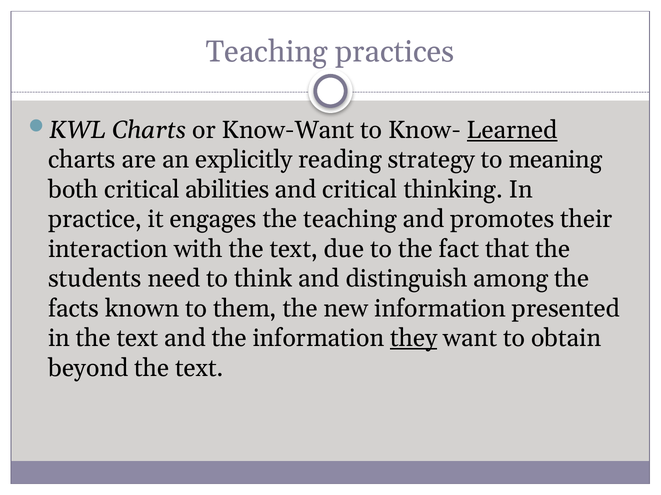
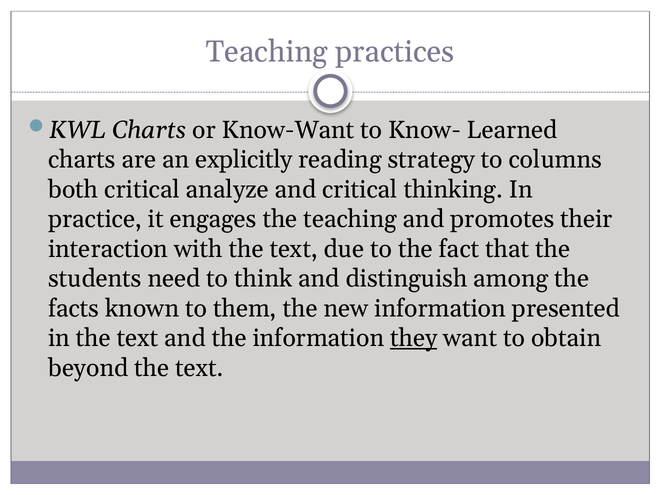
Learned underline: present -> none
meaning: meaning -> columns
abilities: abilities -> analyze
